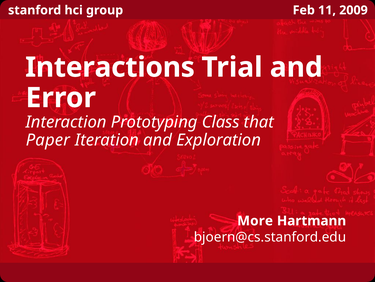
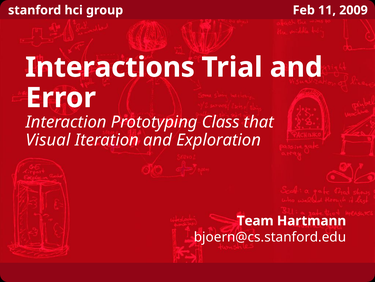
Paper: Paper -> Visual
More: More -> Team
